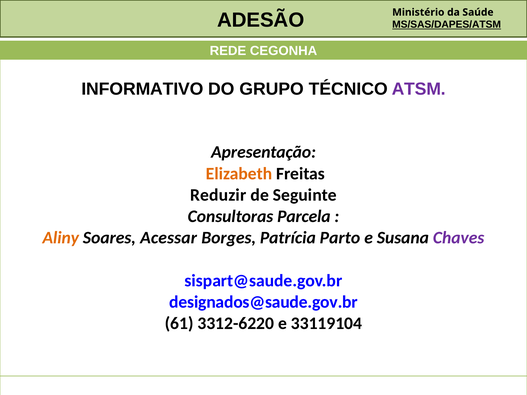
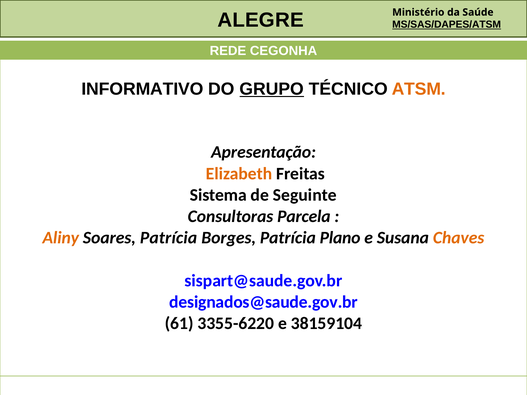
ADESÃO: ADESÃO -> ALEGRE
GRUPO underline: none -> present
ATSM colour: purple -> orange
Reduzir: Reduzir -> Sistema
Soares Acessar: Acessar -> Patrícia
Parto: Parto -> Plano
Chaves colour: purple -> orange
3312-6220: 3312-6220 -> 3355-6220
33119104: 33119104 -> 38159104
